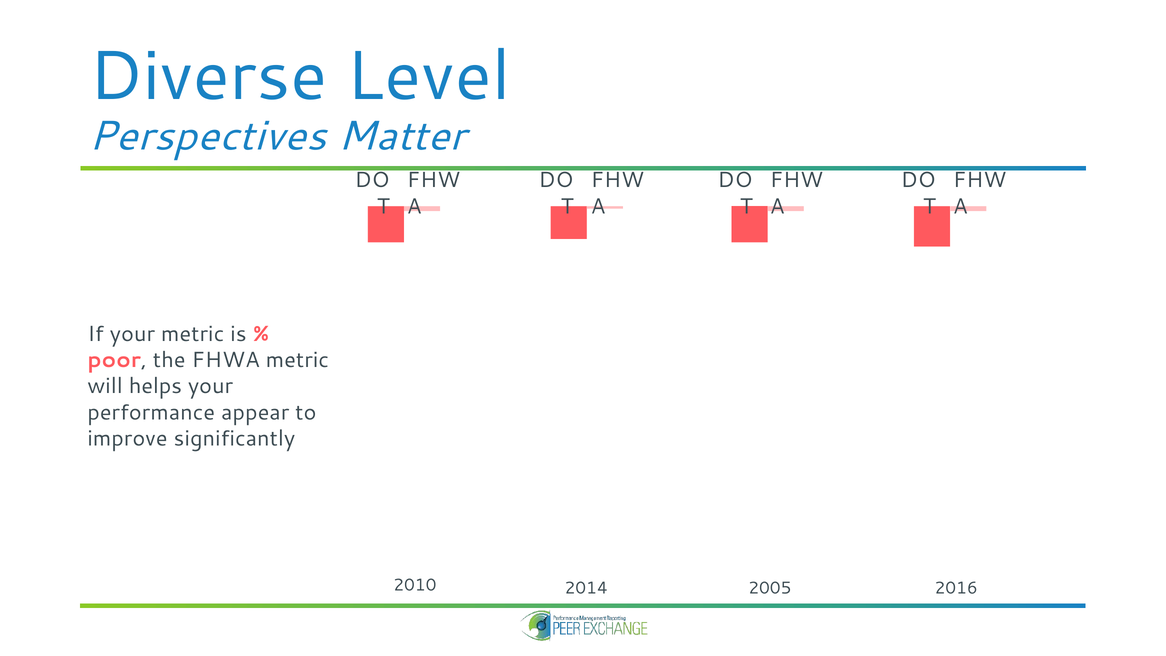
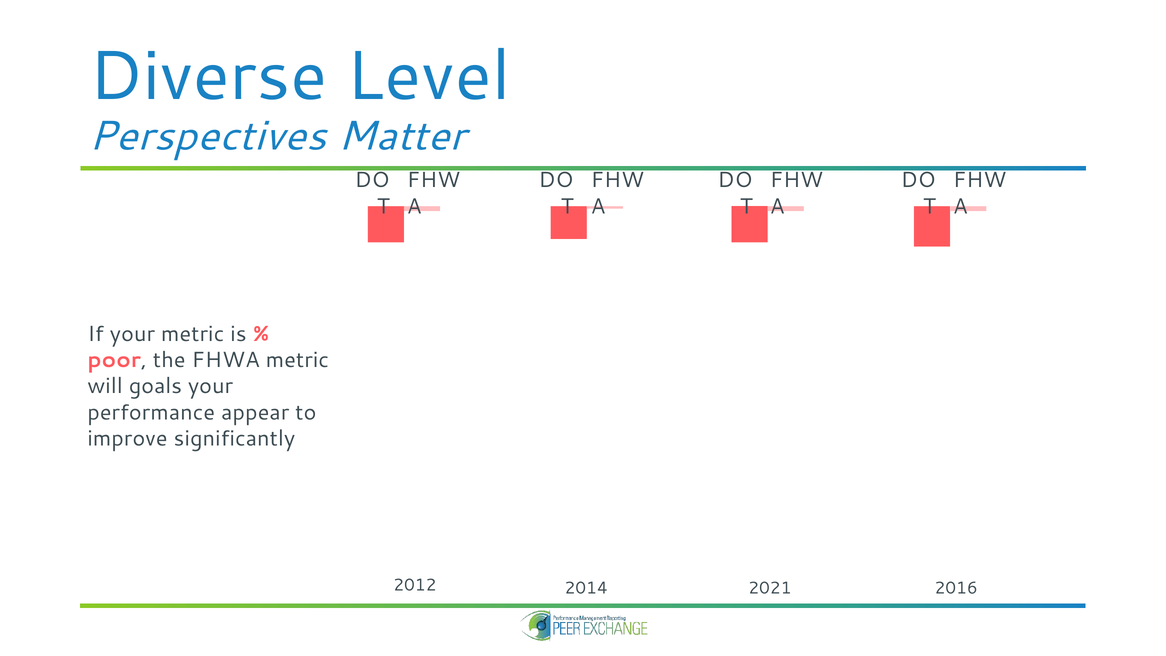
helps: helps -> goals
2010: 2010 -> 2012
2005: 2005 -> 2021
